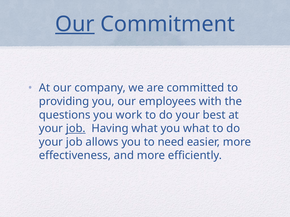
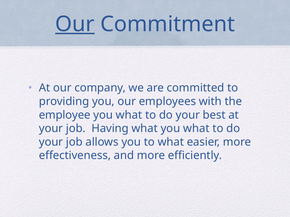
questions: questions -> employee
work at (129, 115): work -> what
job at (76, 129) underline: present -> none
to need: need -> what
